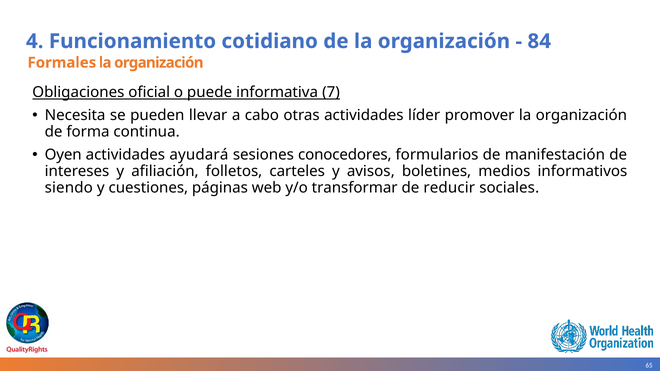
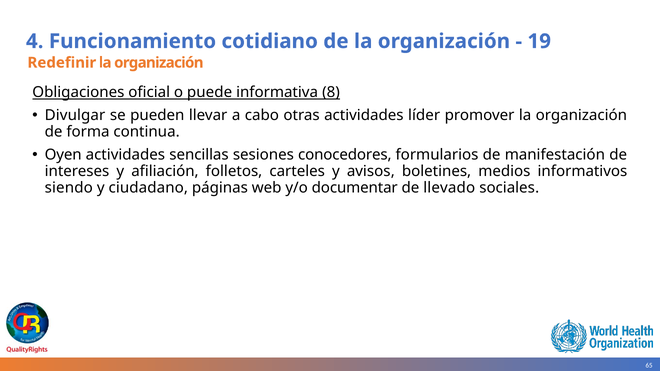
84: 84 -> 19
Formales: Formales -> Redefinir
7: 7 -> 8
Necesita: Necesita -> Divulgar
ayudará: ayudará -> sencillas
cuestiones: cuestiones -> ciudadano
transformar: transformar -> documentar
reducir: reducir -> llevado
